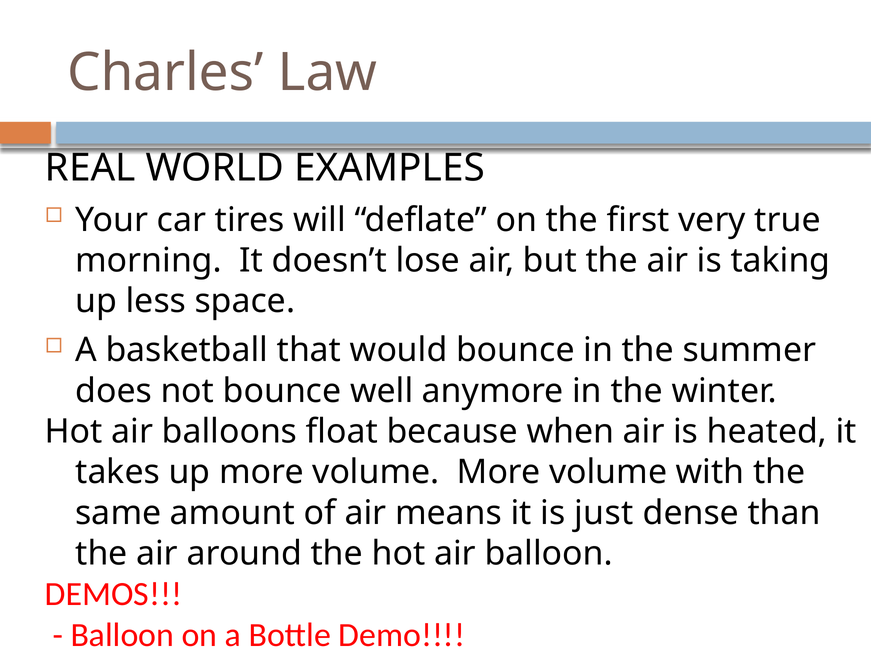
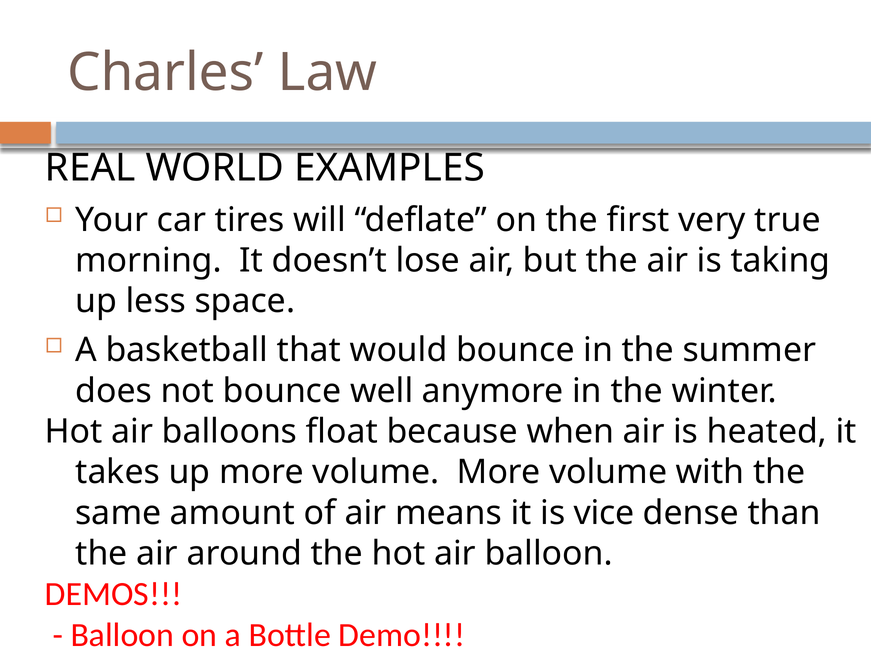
just: just -> vice
